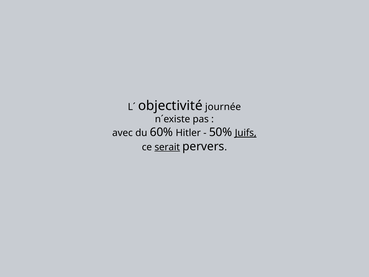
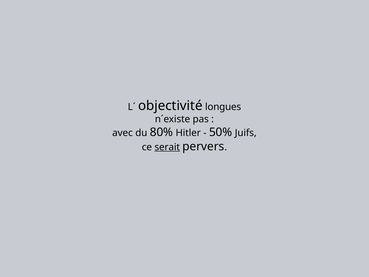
journée: journée -> longues
60%: 60% -> 80%
Juifs underline: present -> none
